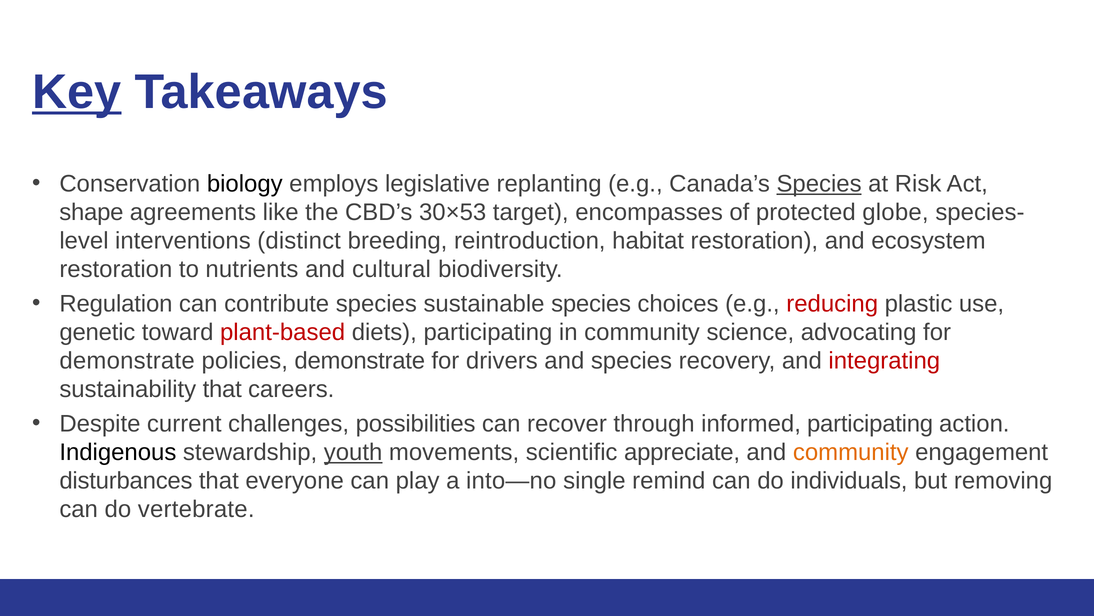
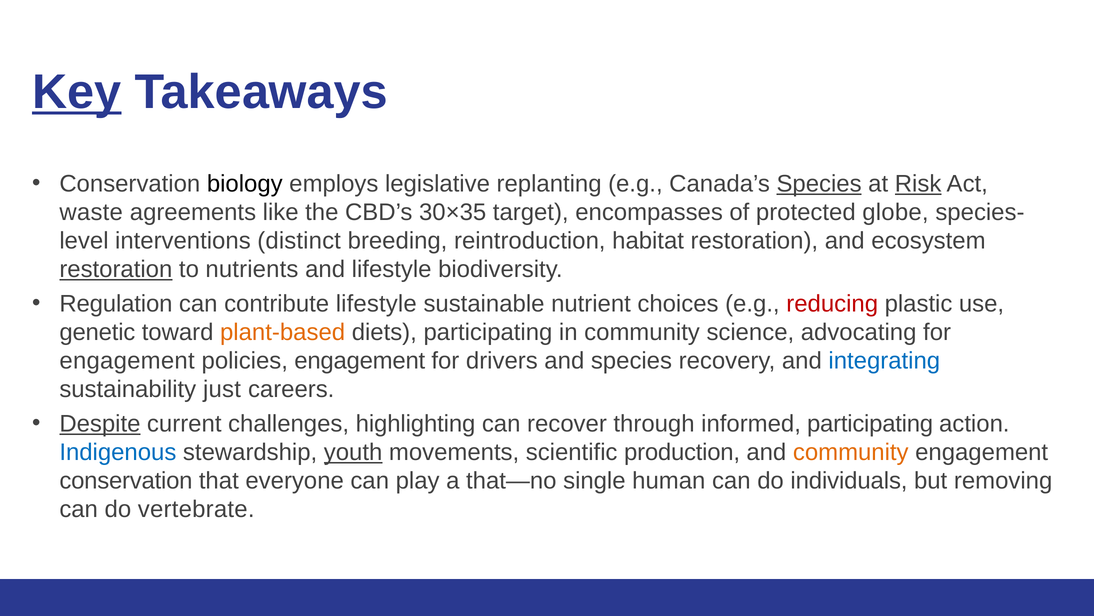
Risk underline: none -> present
shape: shape -> waste
30×53: 30×53 -> 30×35
restoration at (116, 269) underline: none -> present
and cultural: cultural -> lifestyle
contribute species: species -> lifestyle
sustainable species: species -> nutrient
plant-based colour: red -> orange
demonstrate at (127, 360): demonstrate -> engagement
policies demonstrate: demonstrate -> engagement
integrating colour: red -> blue
sustainability that: that -> just
Despite underline: none -> present
possibilities: possibilities -> highlighting
Indigenous colour: black -> blue
appreciate: appreciate -> production
disturbances at (126, 480): disturbances -> conservation
into—no: into—no -> that—no
remind: remind -> human
